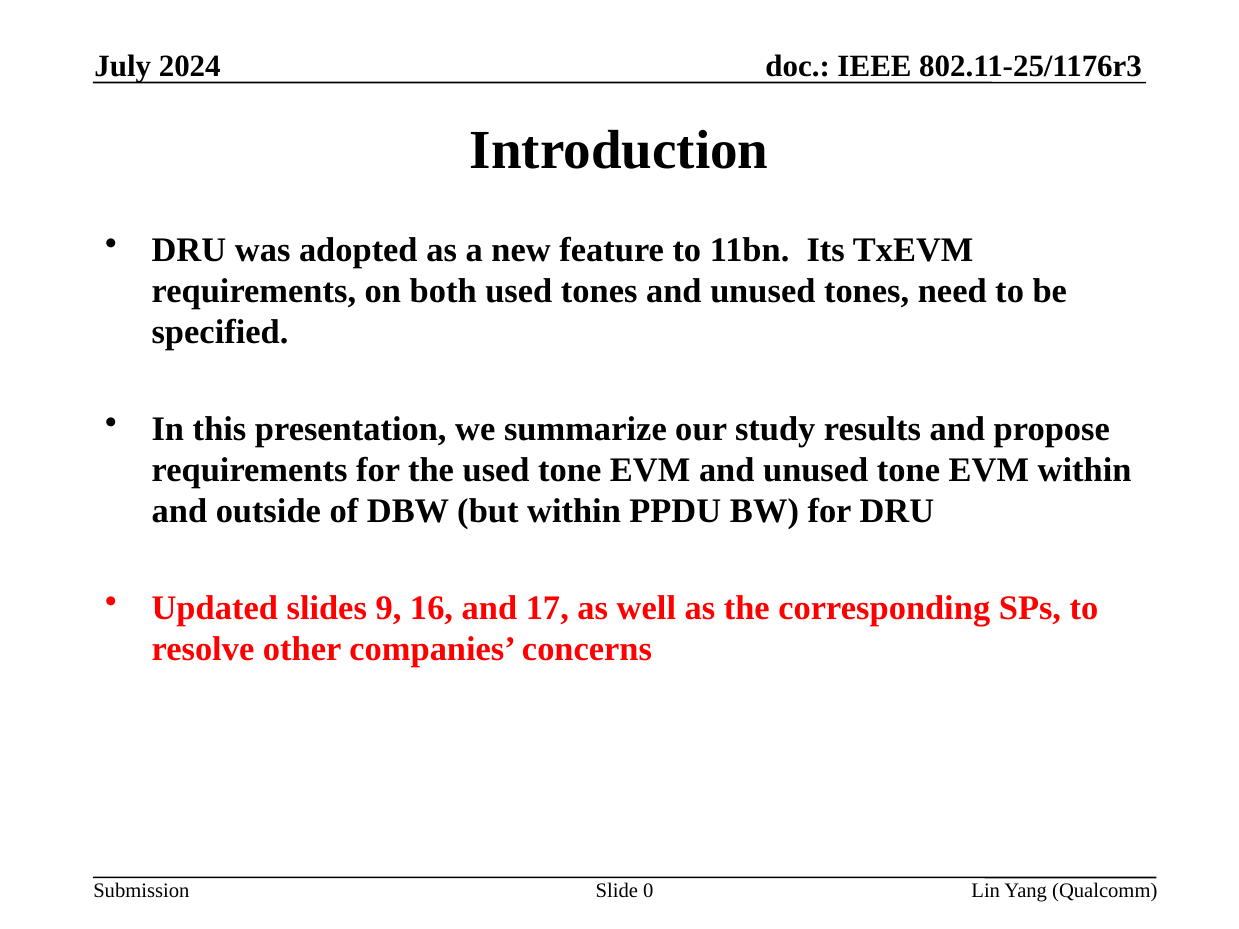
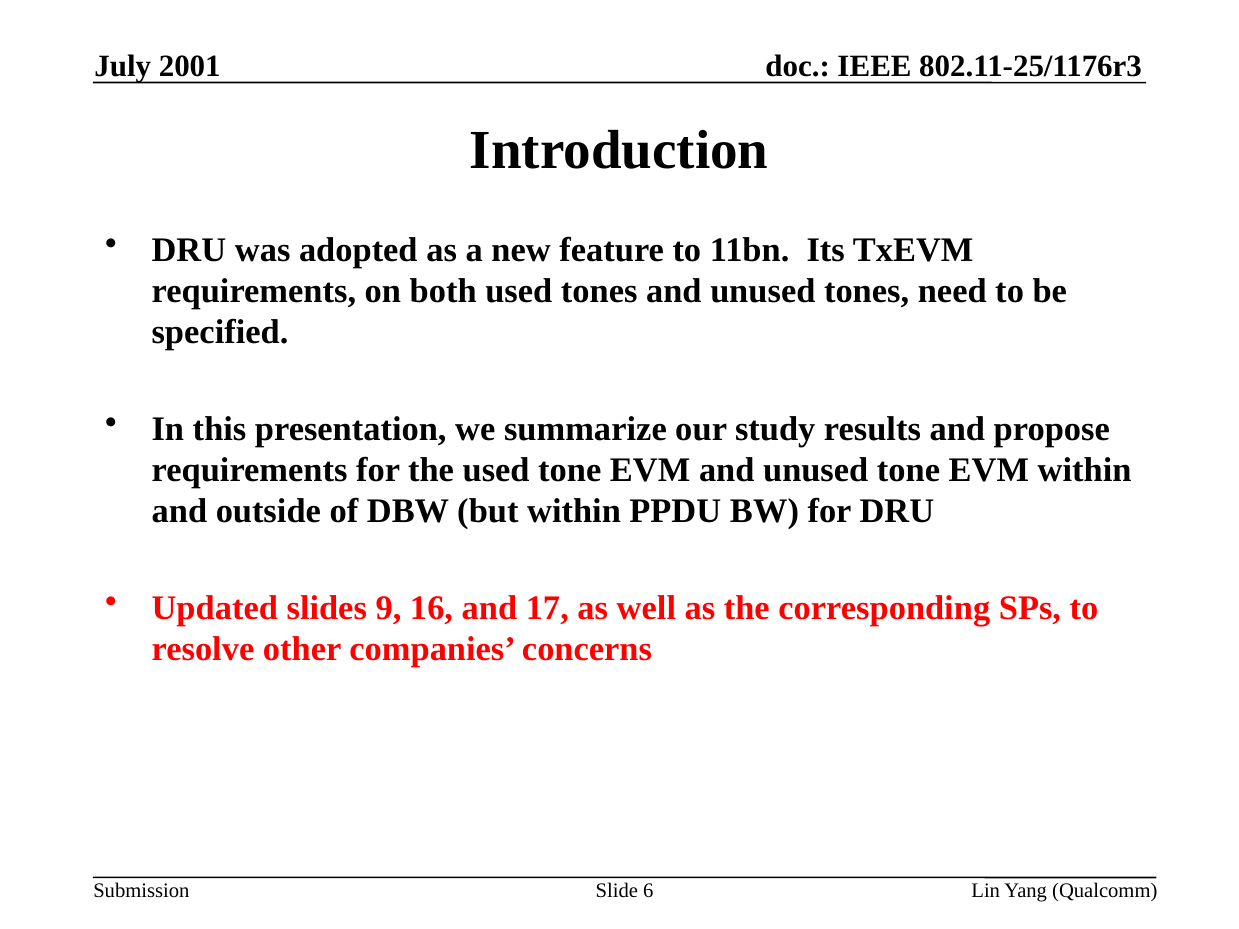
2024: 2024 -> 2001
0: 0 -> 6
